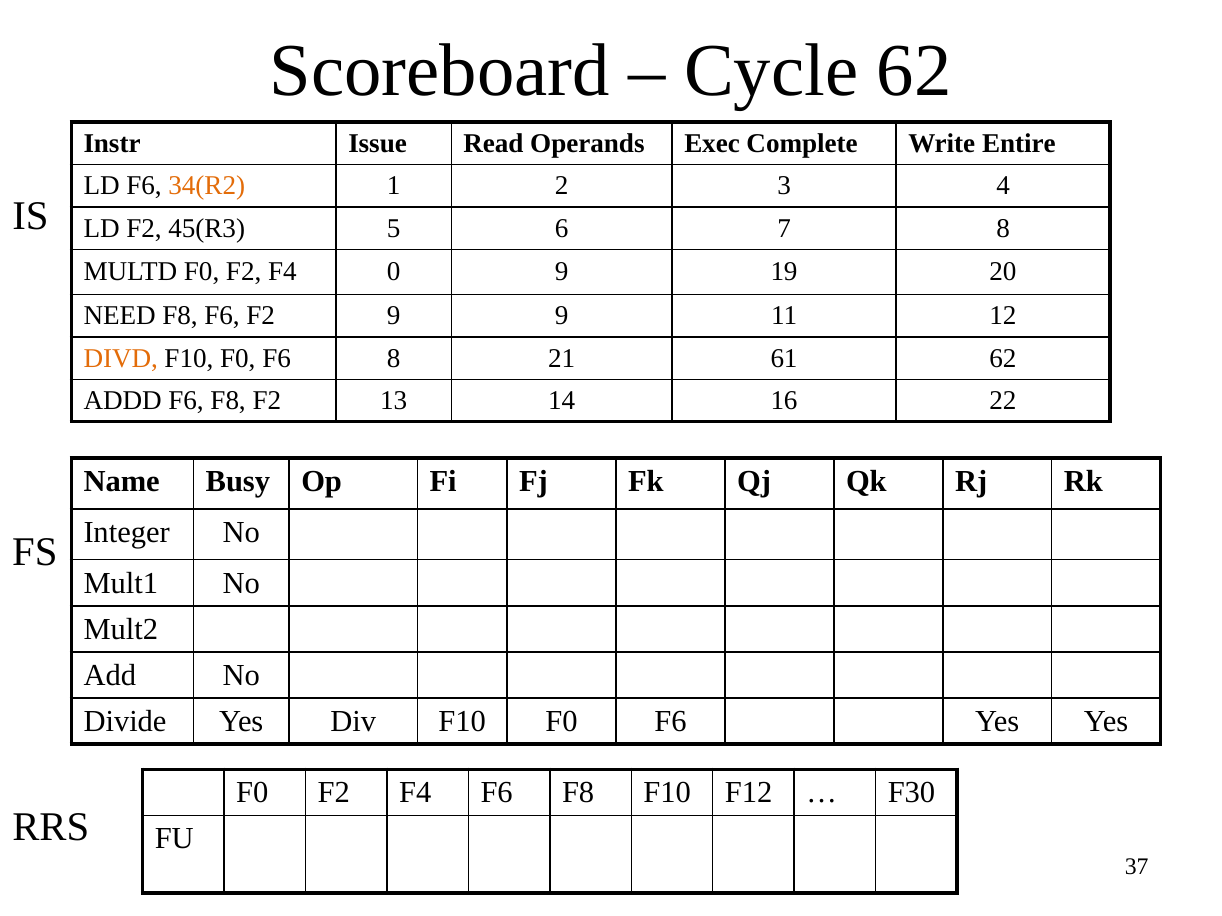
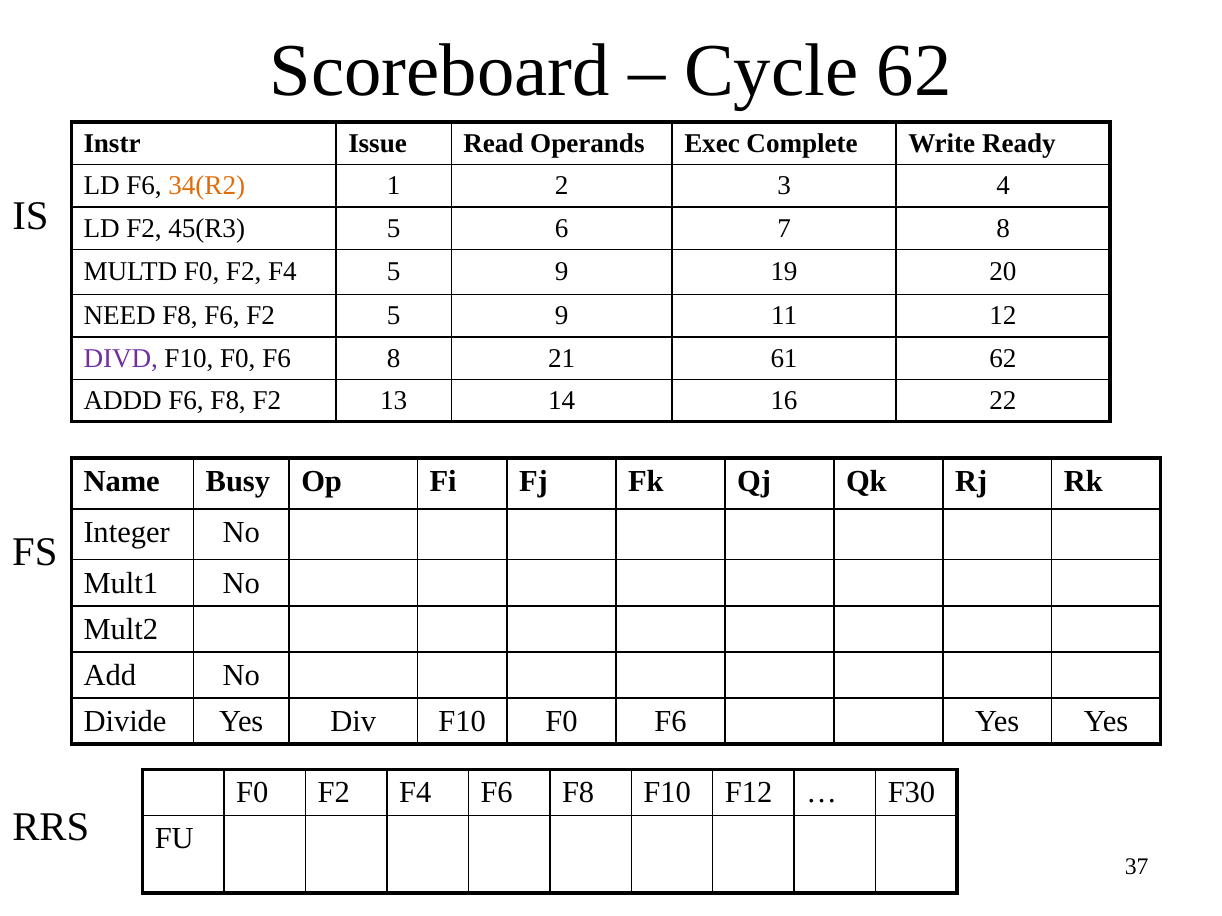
Entire: Entire -> Ready
F4 0: 0 -> 5
F2 9: 9 -> 5
DIVD colour: orange -> purple
